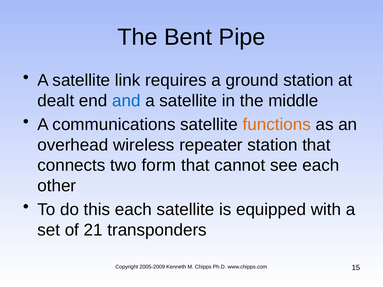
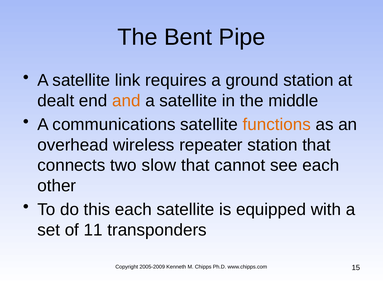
and colour: blue -> orange
form: form -> slow
21: 21 -> 11
